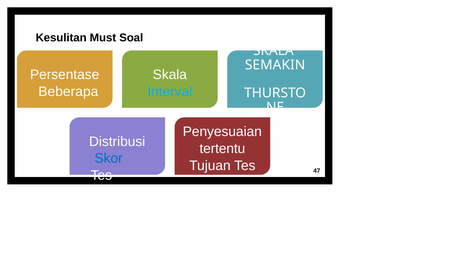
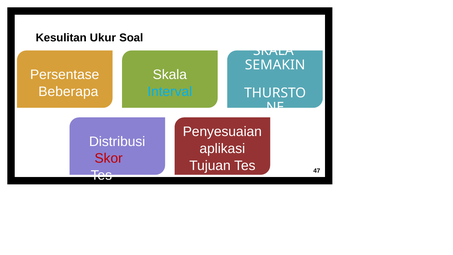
Must: Must -> Ukur
tertentu: tertentu -> aplikasi
Skor colour: blue -> red
